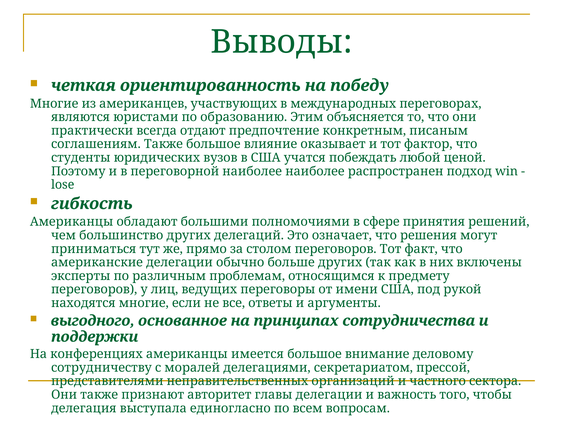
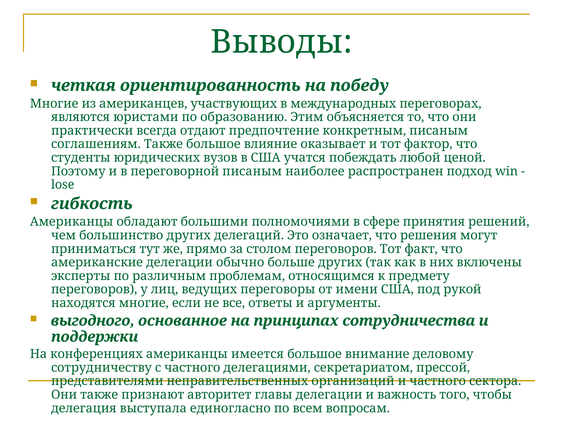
переговорной наиболее: наиболее -> писаным
с моралей: моралей -> частного
